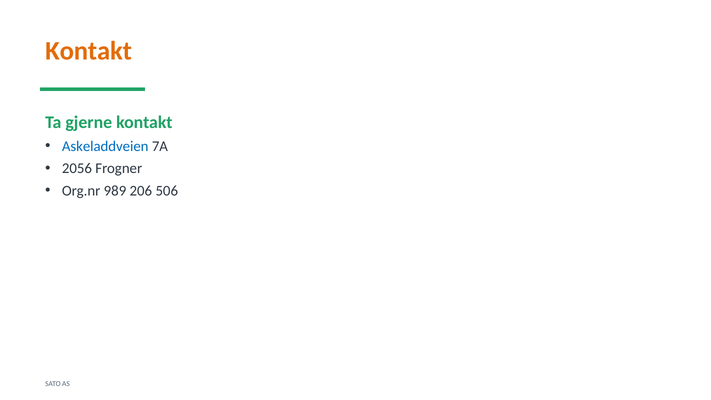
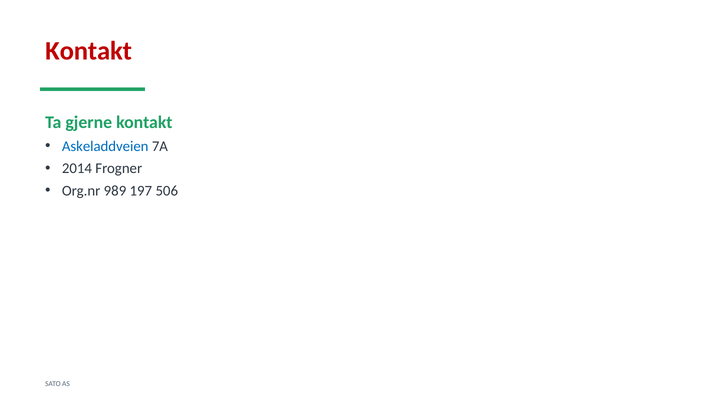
Kontakt at (89, 51) colour: orange -> red
2056: 2056 -> 2014
206: 206 -> 197
